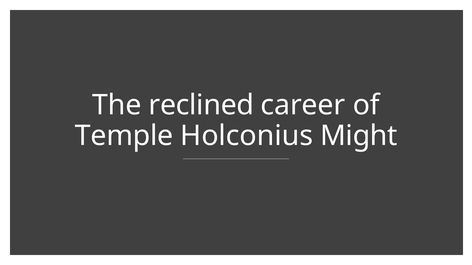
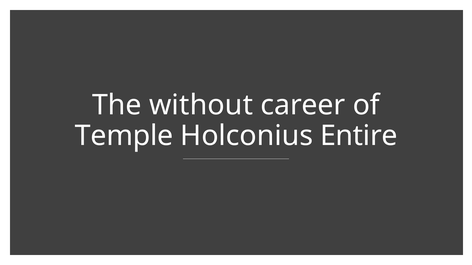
reclined: reclined -> without
Might: Might -> Entire
